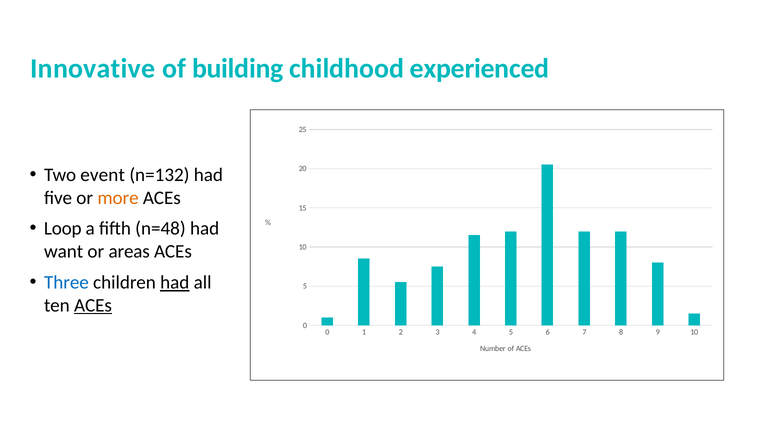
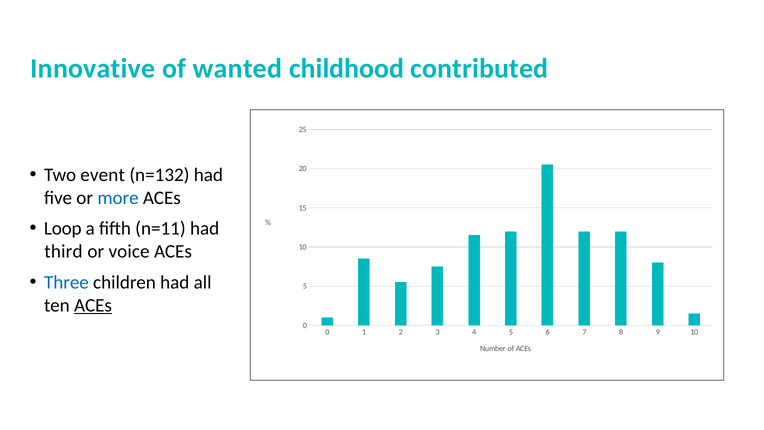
building: building -> wanted
experienced: experienced -> contributed
more colour: orange -> blue
n=48: n=48 -> n=11
want: want -> third
areas: areas -> voice
had at (175, 282) underline: present -> none
